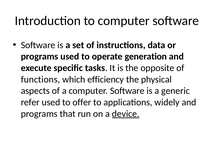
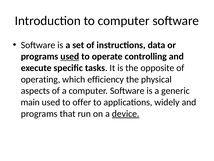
used at (70, 56) underline: none -> present
generation: generation -> controlling
functions: functions -> operating
refer: refer -> main
